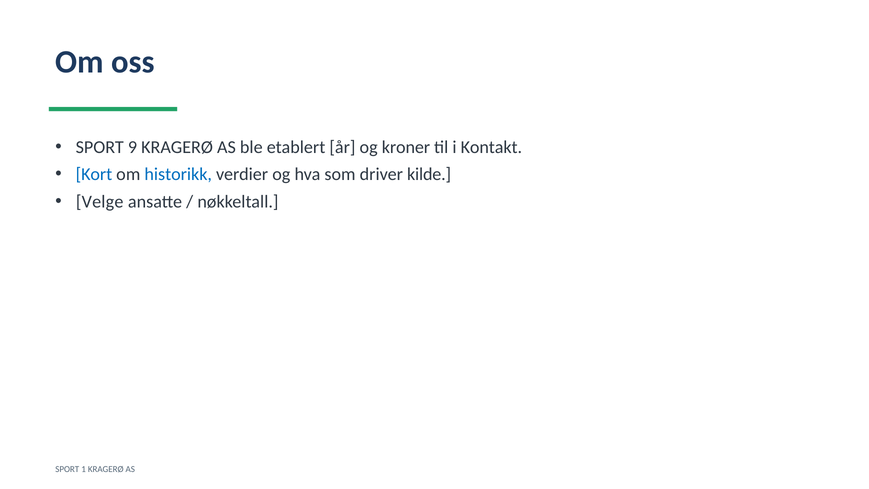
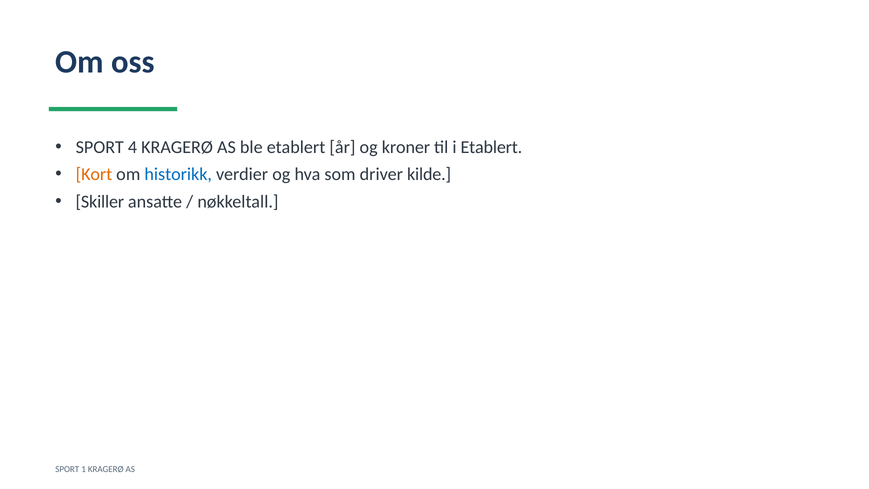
9: 9 -> 4
i Kontakt: Kontakt -> Etablert
Kort colour: blue -> orange
Velge: Velge -> Skiller
